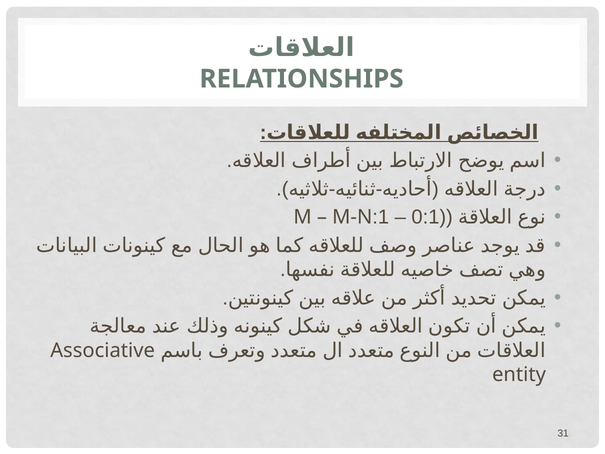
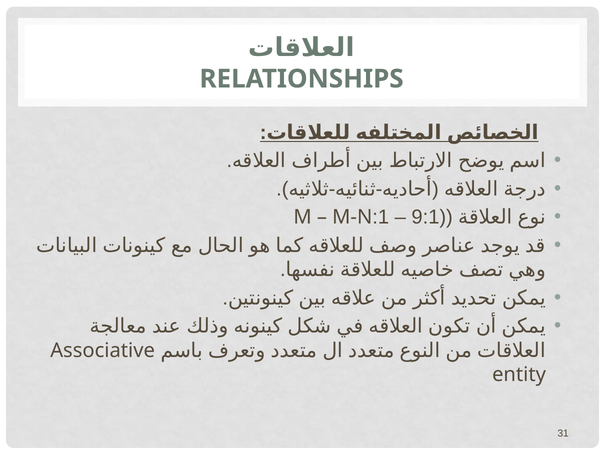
0:1: 0:1 -> 9:1
